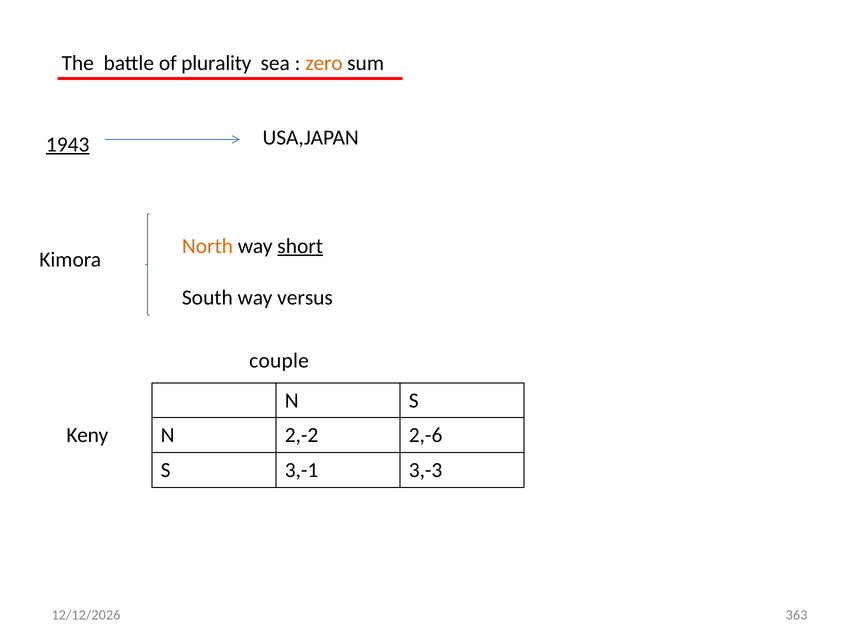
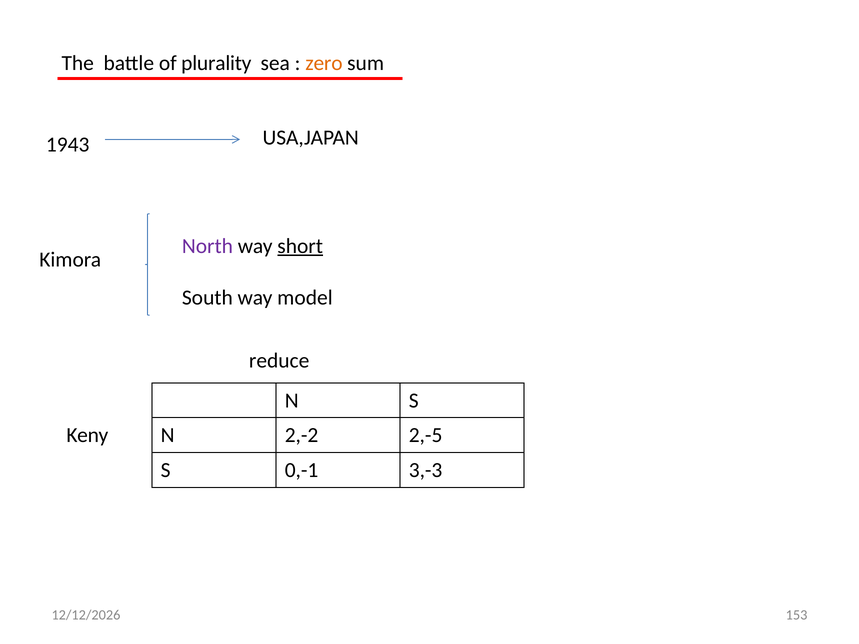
1943 underline: present -> none
North colour: orange -> purple
versus: versus -> model
couple: couple -> reduce
2,-6: 2,-6 -> 2,-5
3,-1: 3,-1 -> 0,-1
363: 363 -> 153
